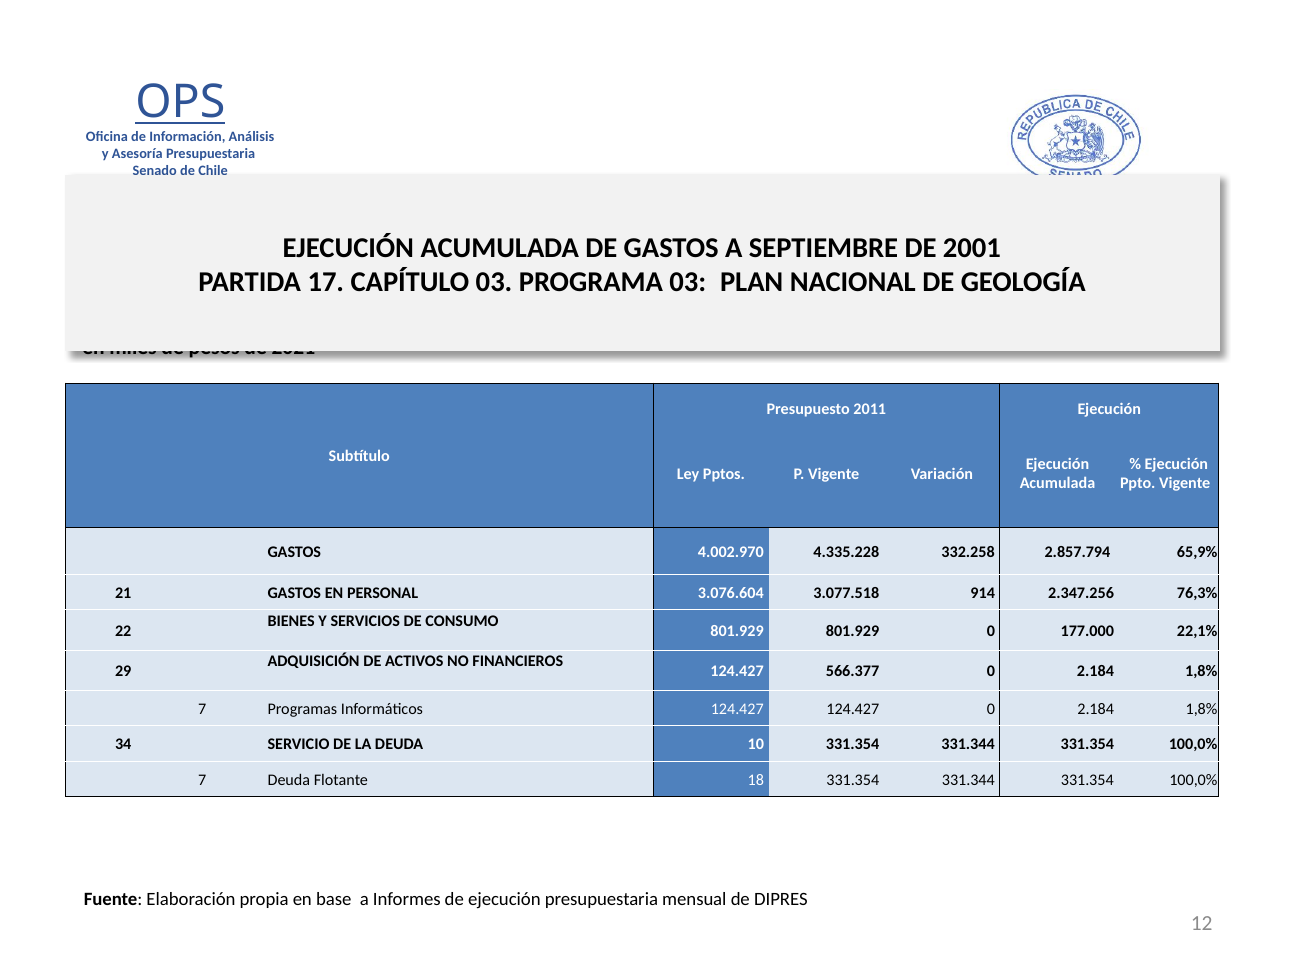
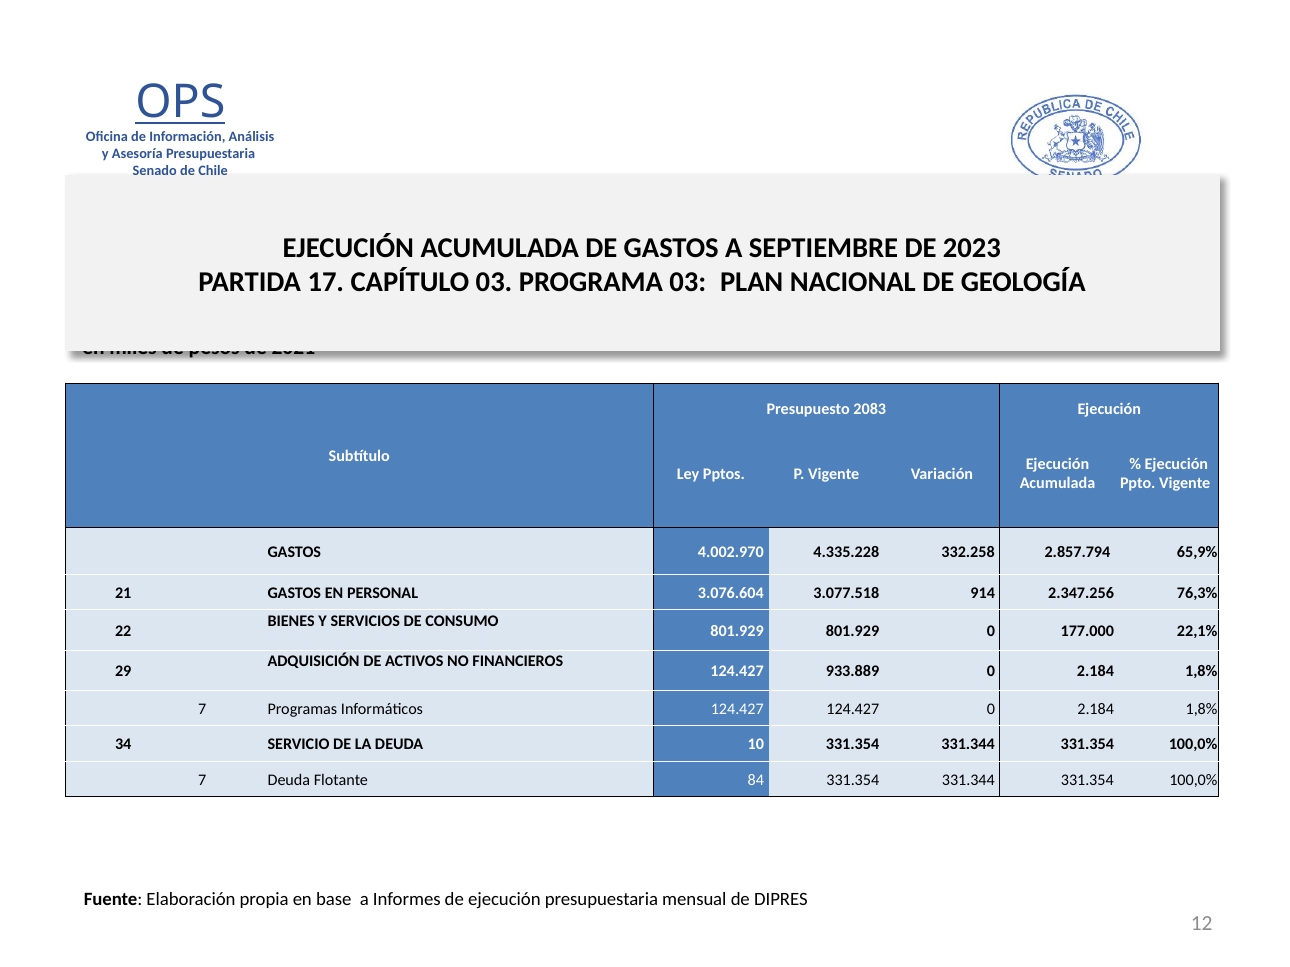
2001: 2001 -> 2023
2011: 2011 -> 2083
566.377: 566.377 -> 933.889
18: 18 -> 84
